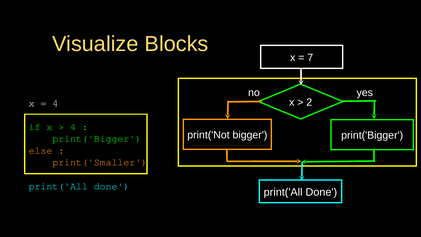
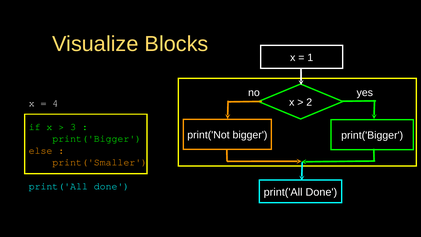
7: 7 -> 1
4 at (73, 127): 4 -> 3
